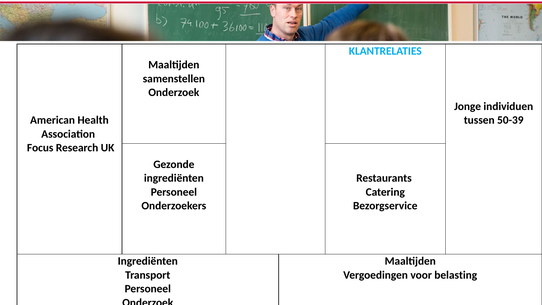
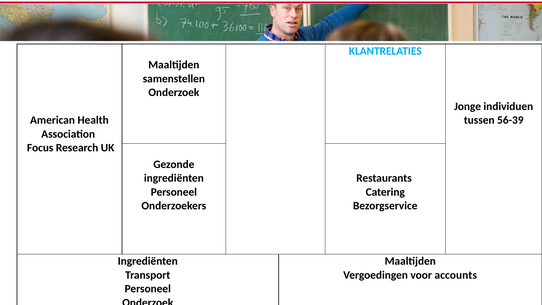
50-39: 50-39 -> 56-39
belasting: belasting -> accounts
